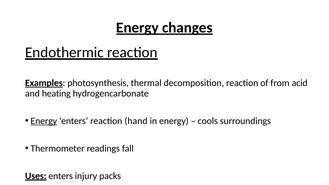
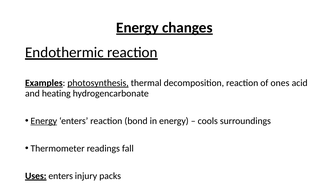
photosynthesis underline: none -> present
from: from -> ones
hand: hand -> bond
